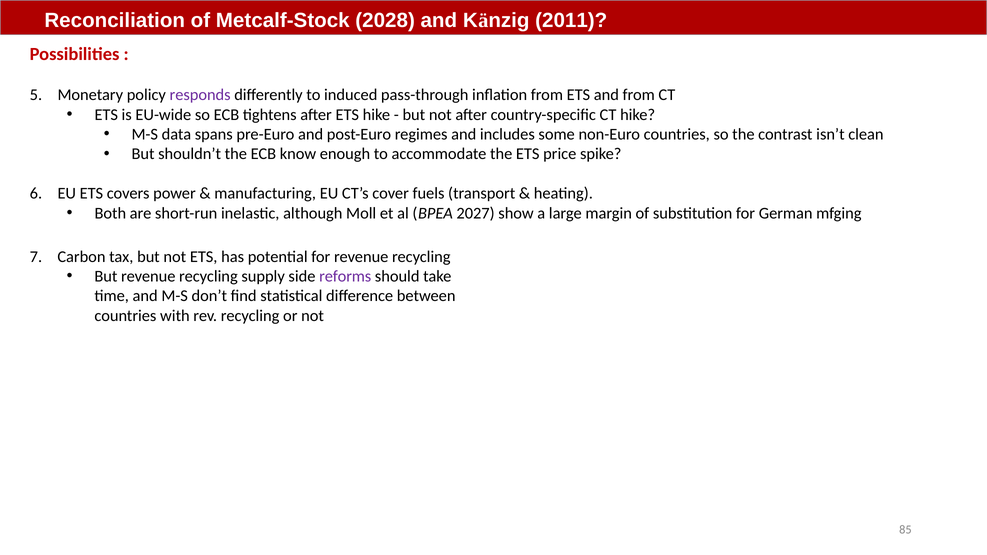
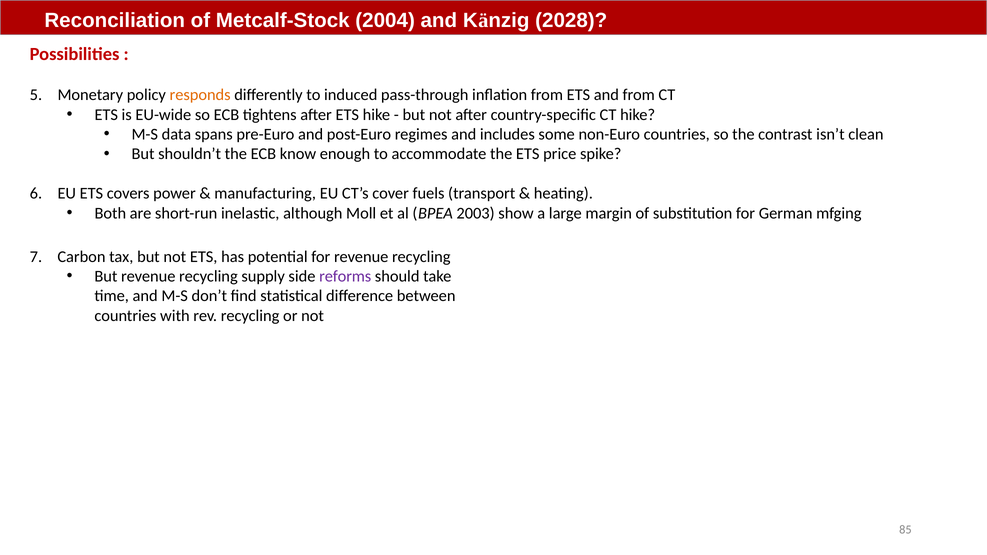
2028: 2028 -> 2004
2011: 2011 -> 2028
responds colour: purple -> orange
2027: 2027 -> 2003
